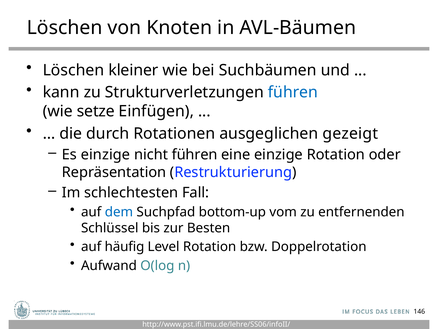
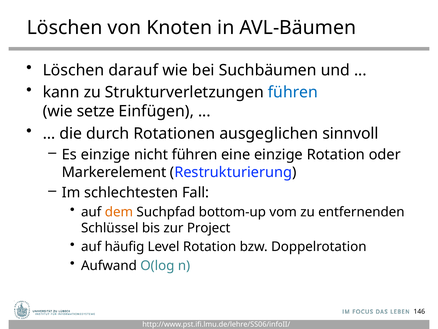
kleiner: kleiner -> darauf
gezeigt: gezeigt -> sinnvoll
Repräsentation: Repräsentation -> Markerelement
dem colour: blue -> orange
Besten: Besten -> Project
